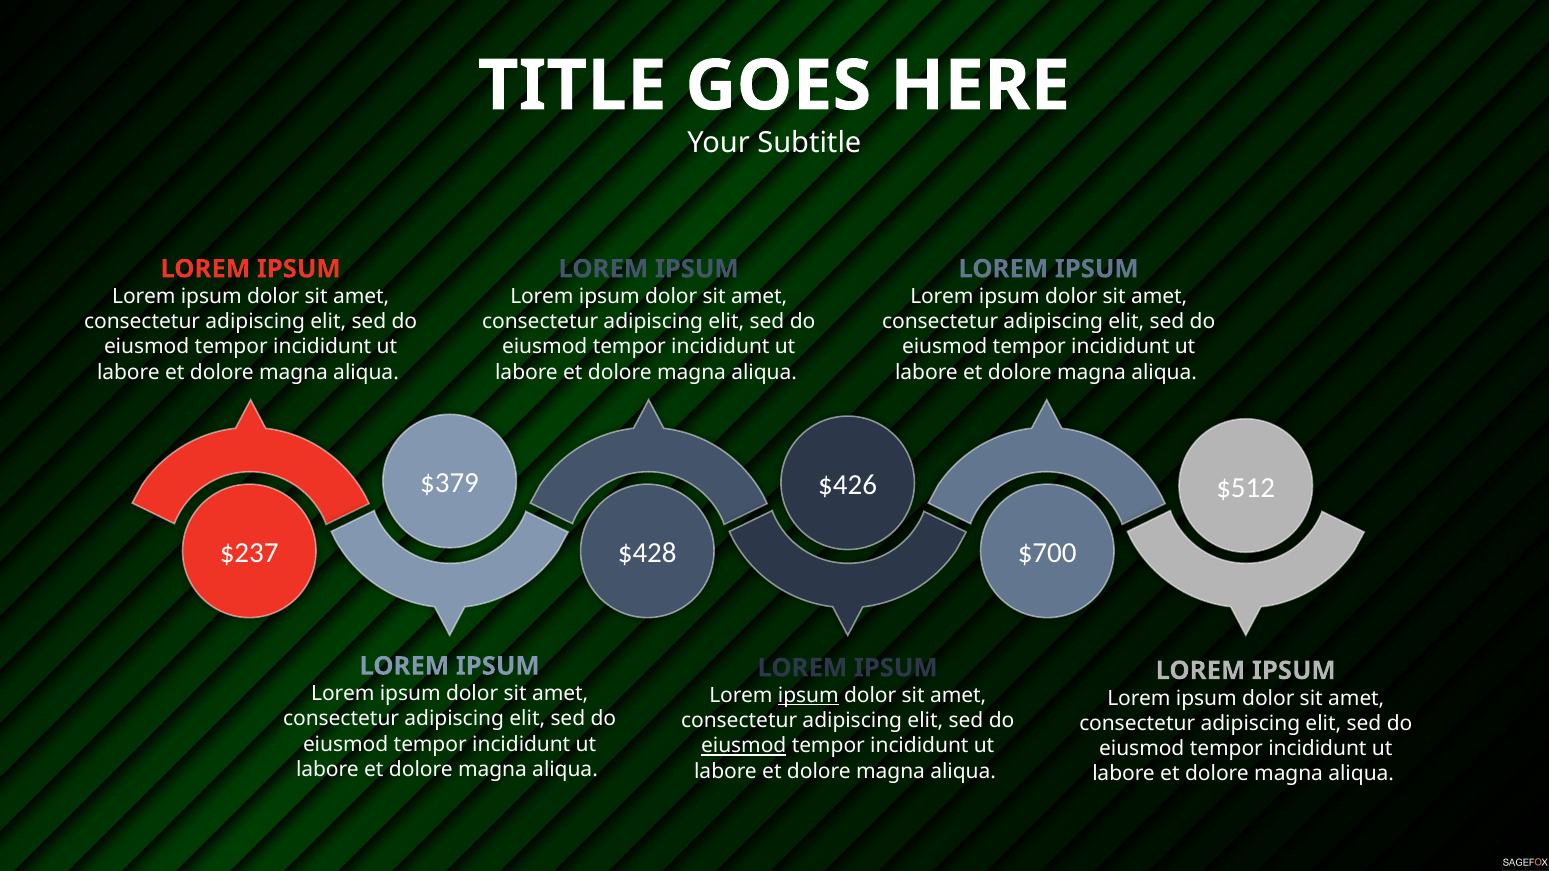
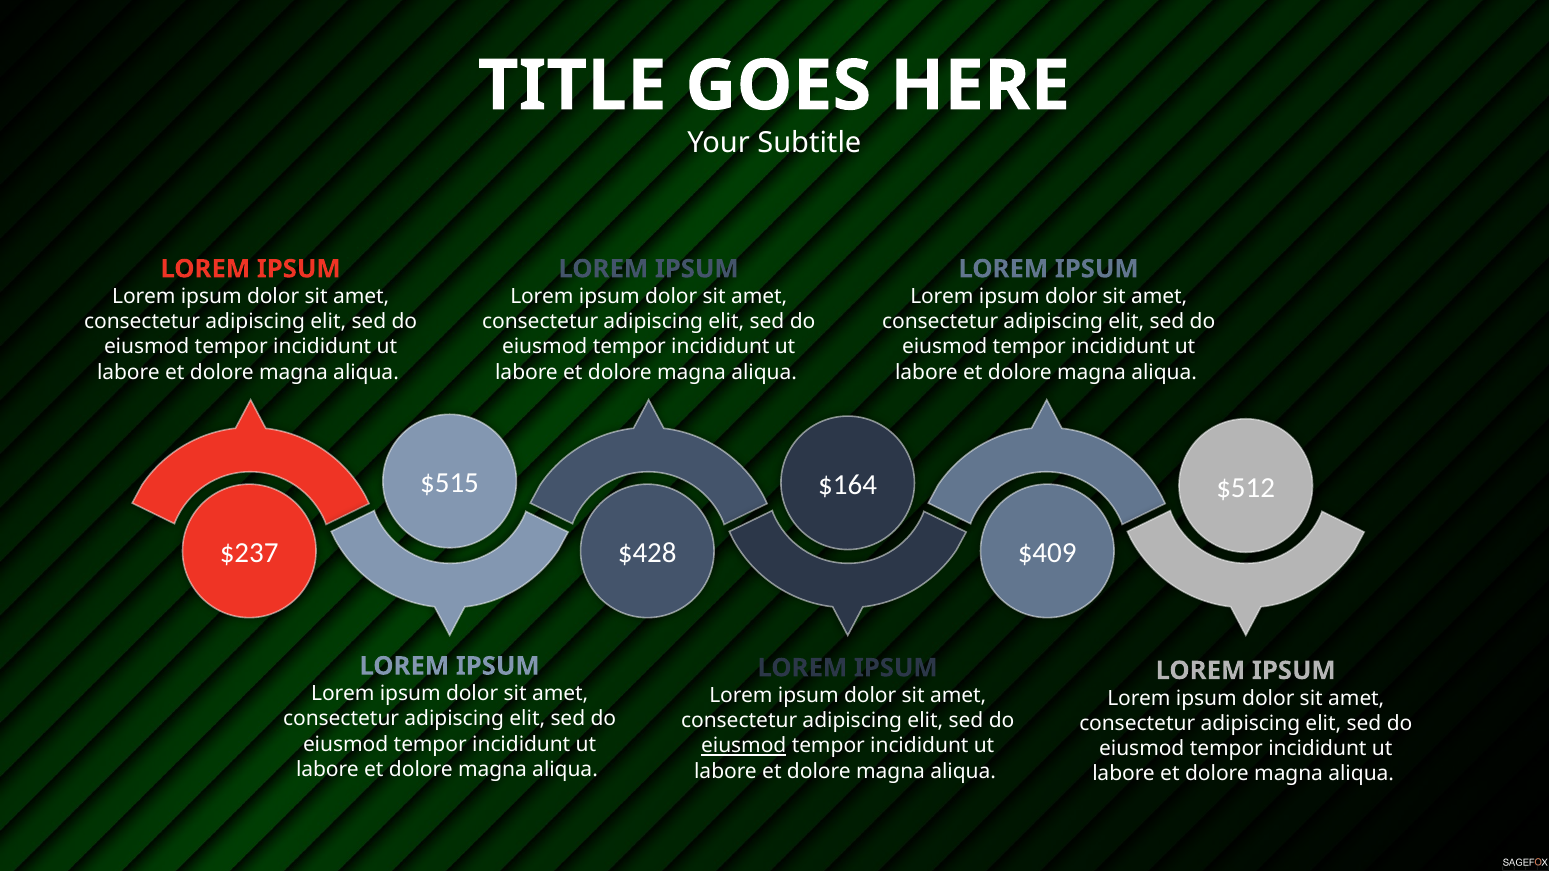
$379: $379 -> $515
$426: $426 -> $164
$700: $700 -> $409
ipsum at (808, 696) underline: present -> none
